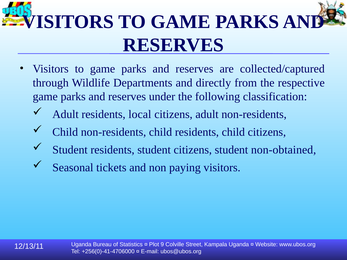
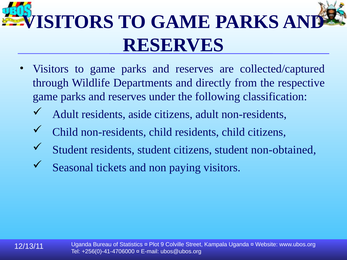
local: local -> aside
